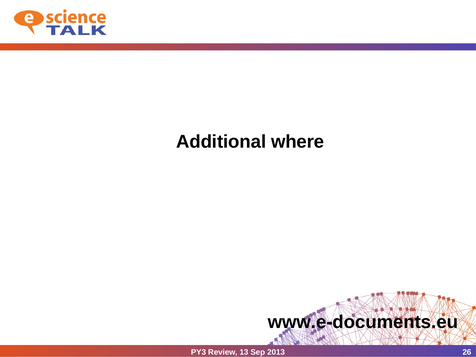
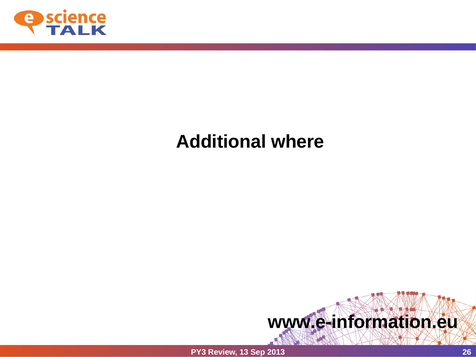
www.e-documents.eu: www.e-documents.eu -> www.e-information.eu
